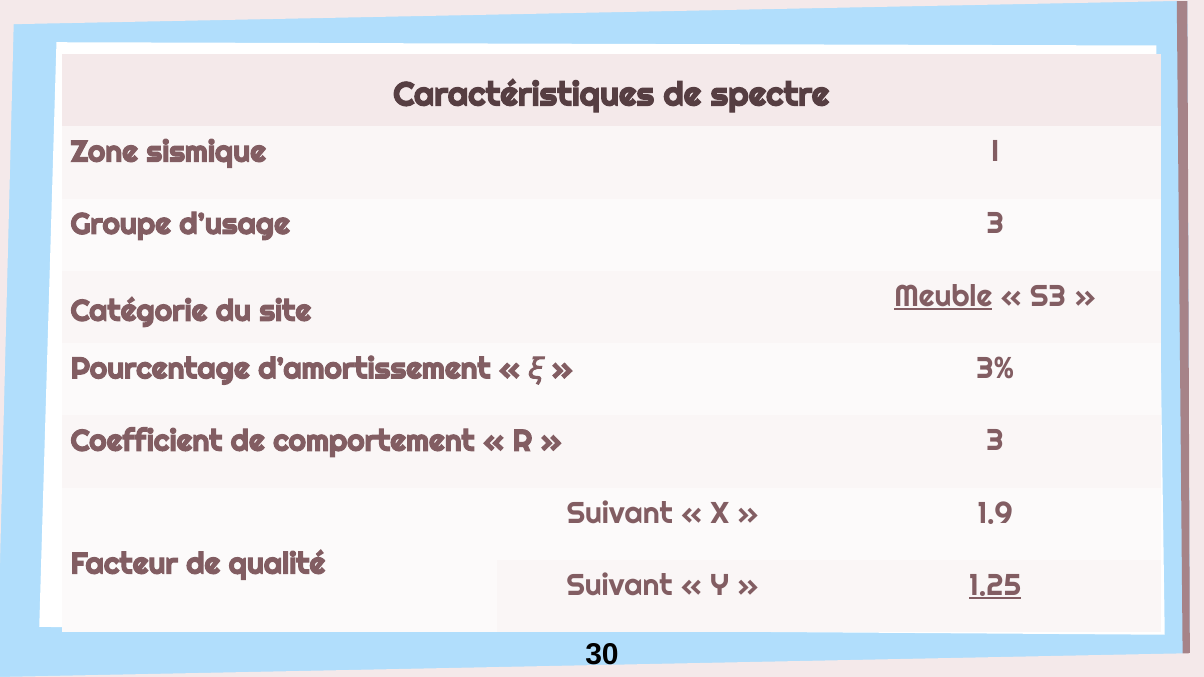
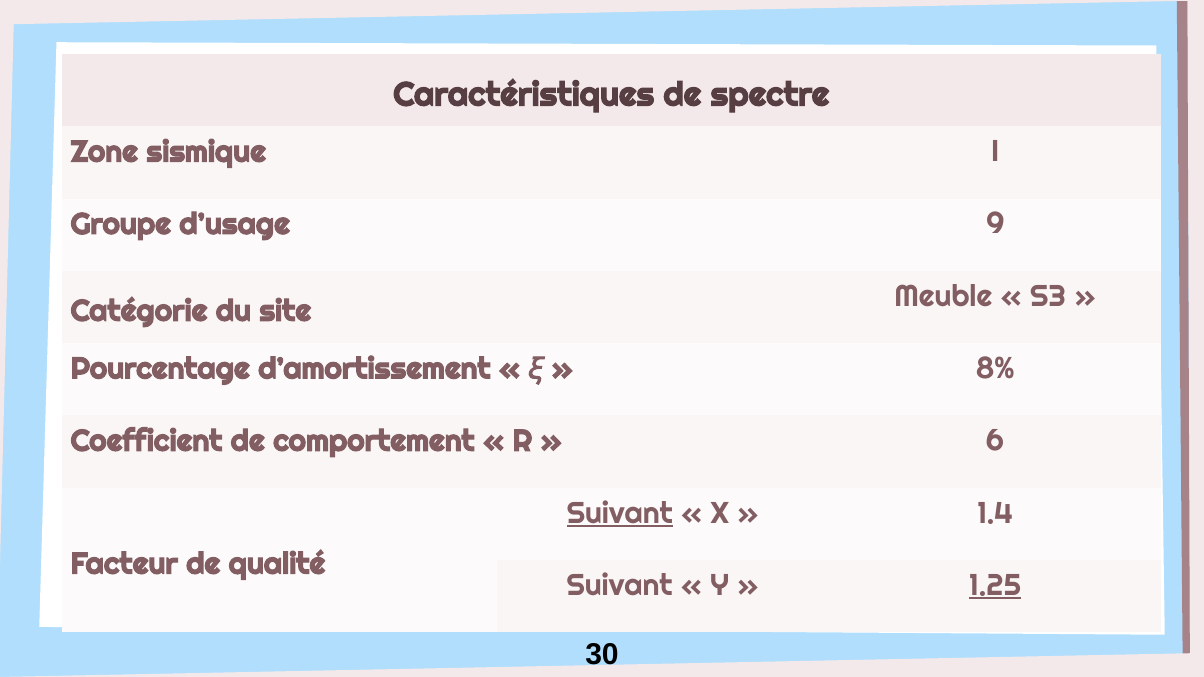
d’usage 3: 3 -> 9
Meuble underline: present -> none
3%: 3% -> 8%
3 at (995, 441): 3 -> 6
Suivant at (620, 513) underline: none -> present
1.9: 1.9 -> 1.4
